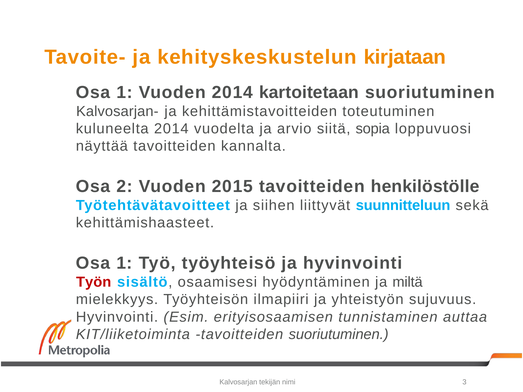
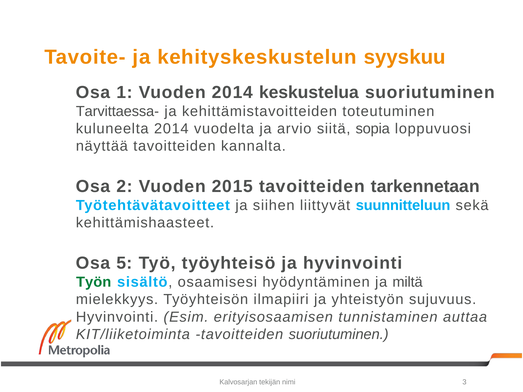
kirjataan: kirjataan -> syyskuu
kartoitetaan: kartoitetaan -> keskustelua
Kalvosarjan-: Kalvosarjan- -> Tarvittaessa-
henkilöstölle: henkilöstölle -> tarkennetaan
1 at (124, 263): 1 -> 5
Työn colour: red -> green
